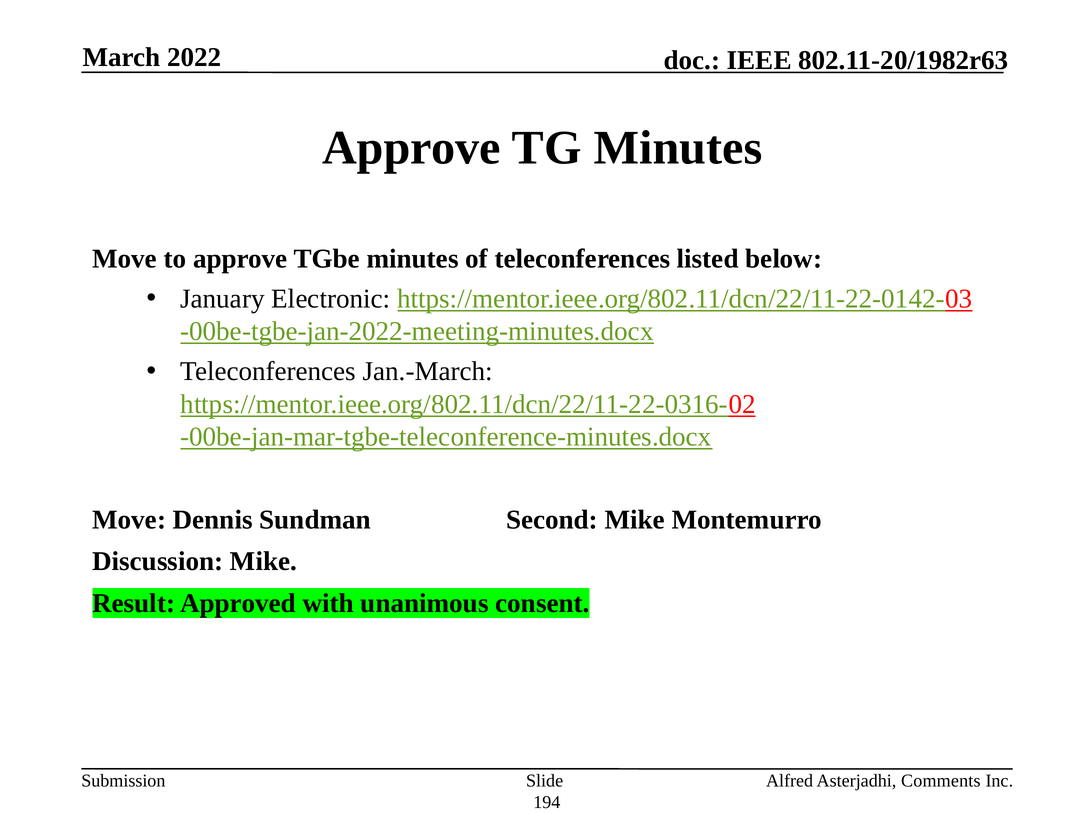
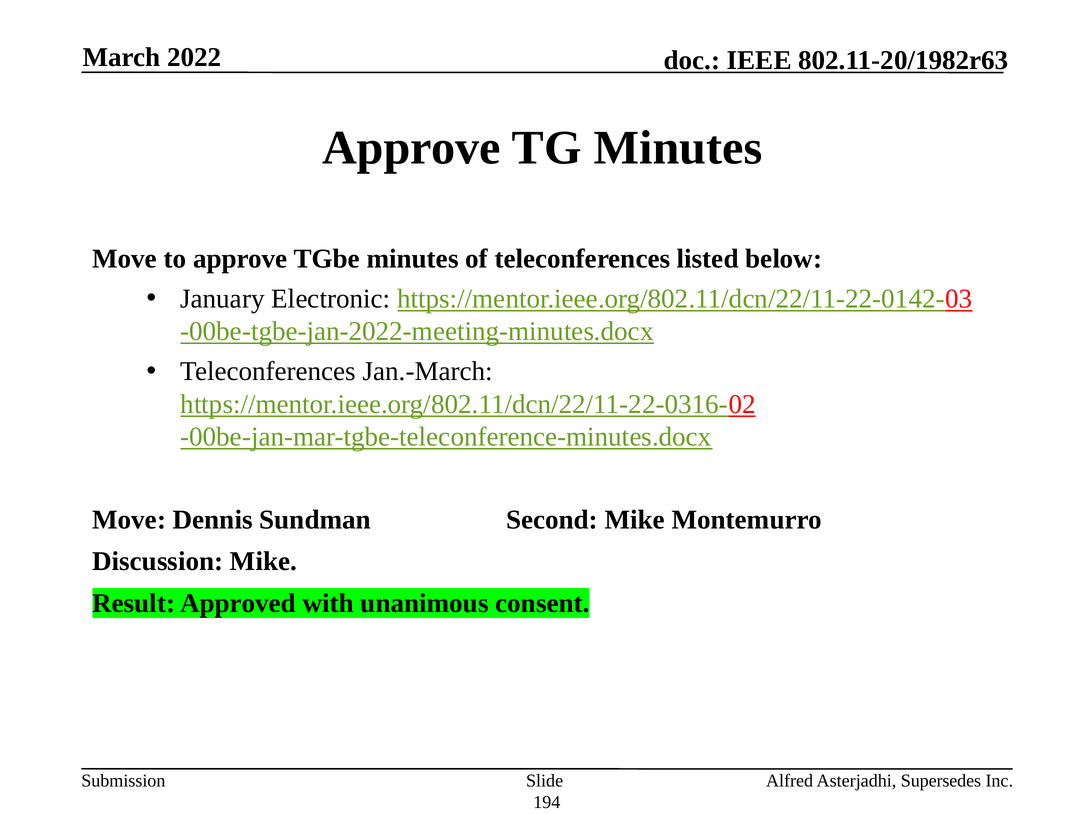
Comments: Comments -> Supersedes
